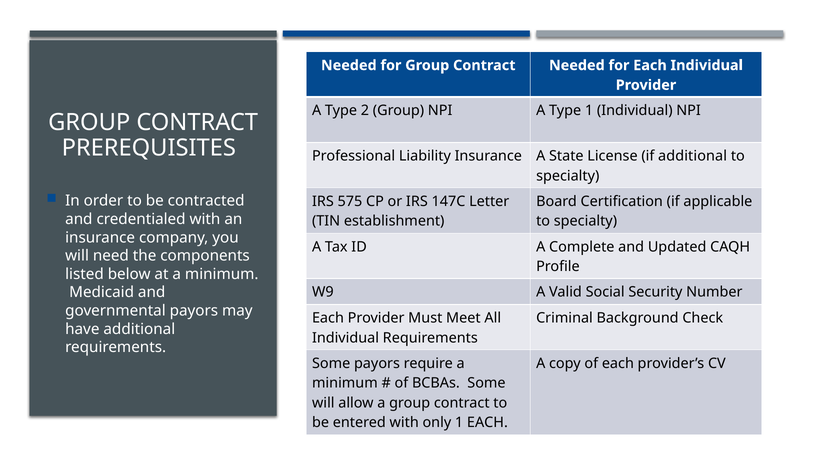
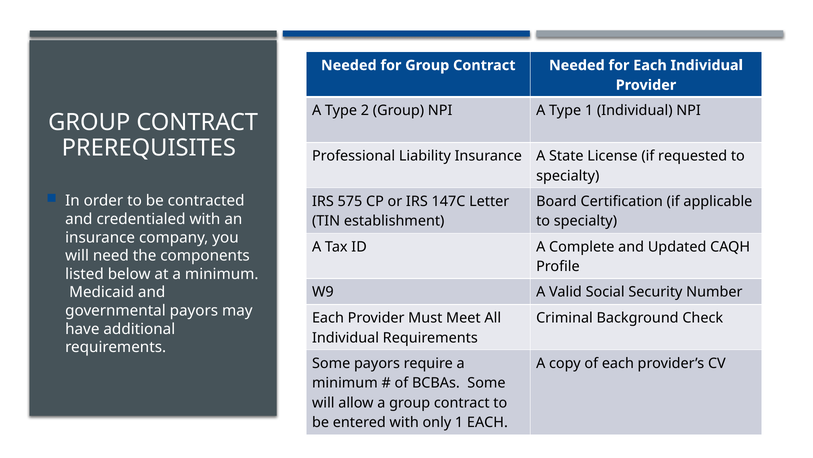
if additional: additional -> requested
